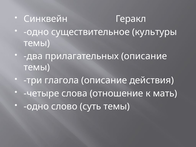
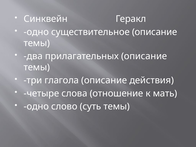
существительное культуры: культуры -> описание
